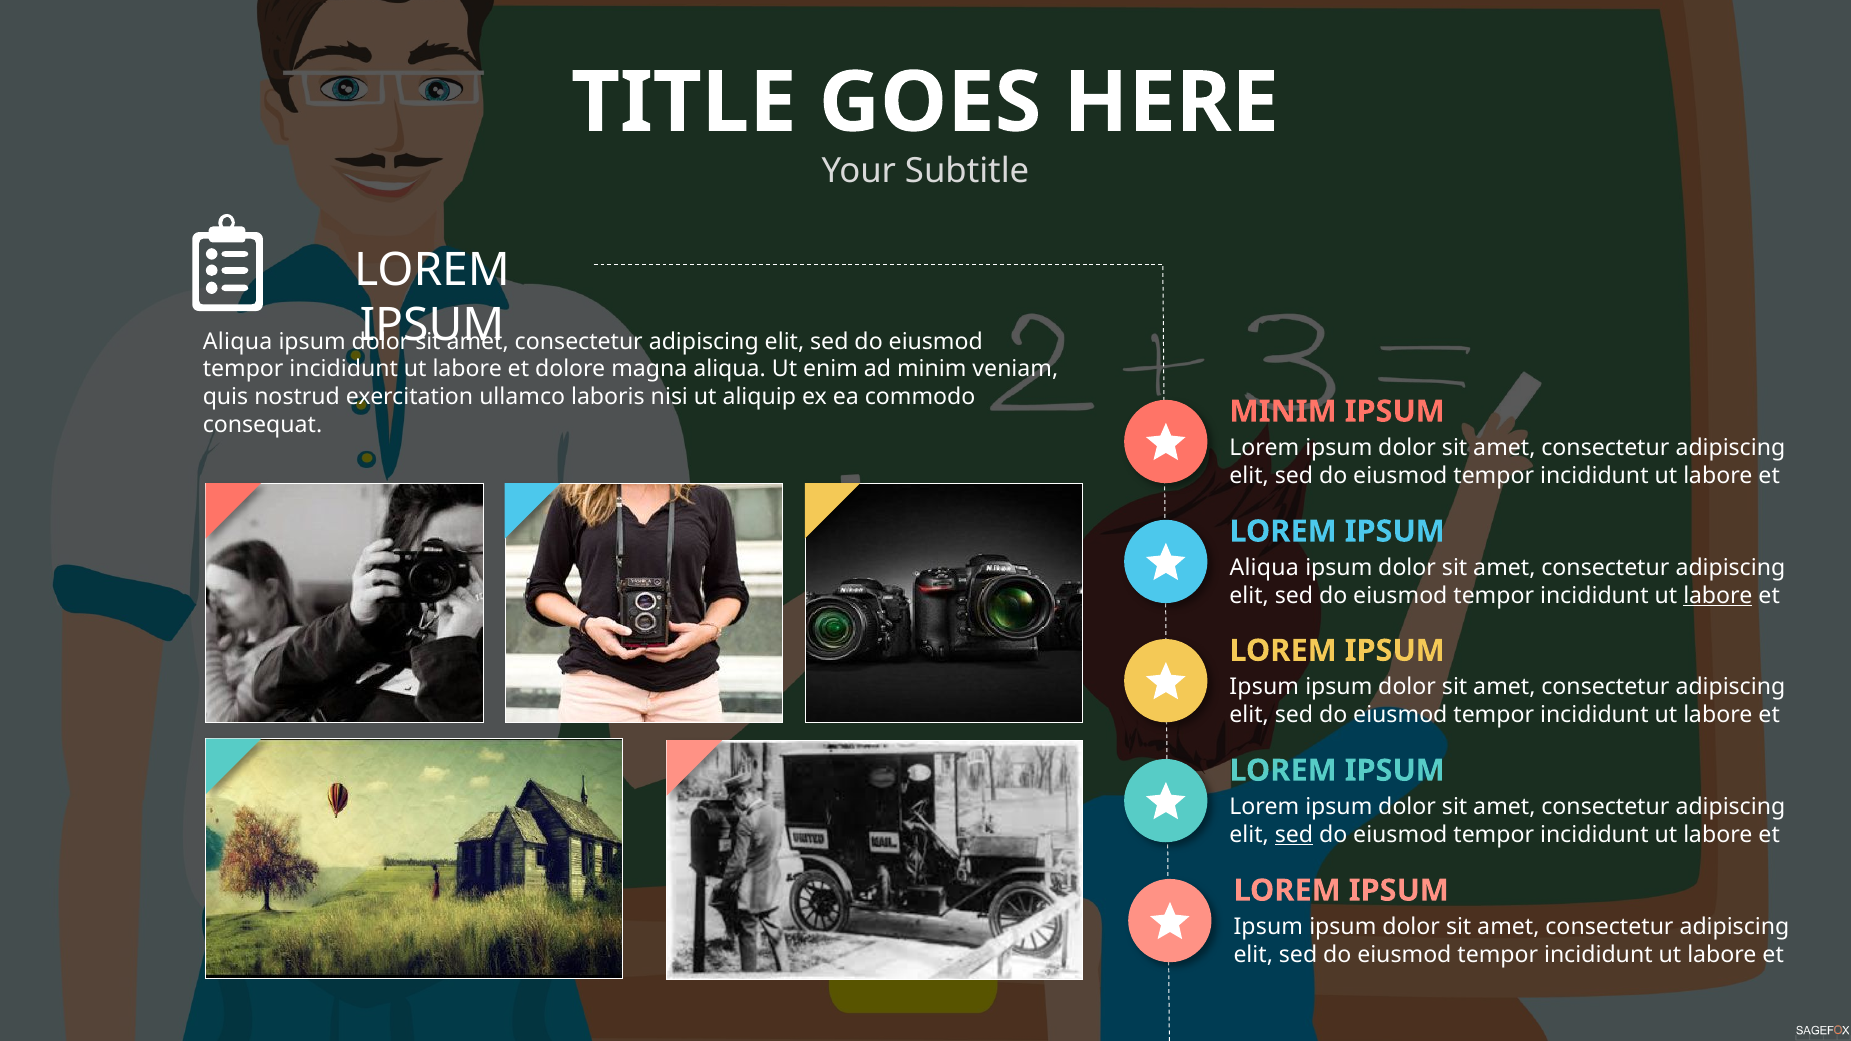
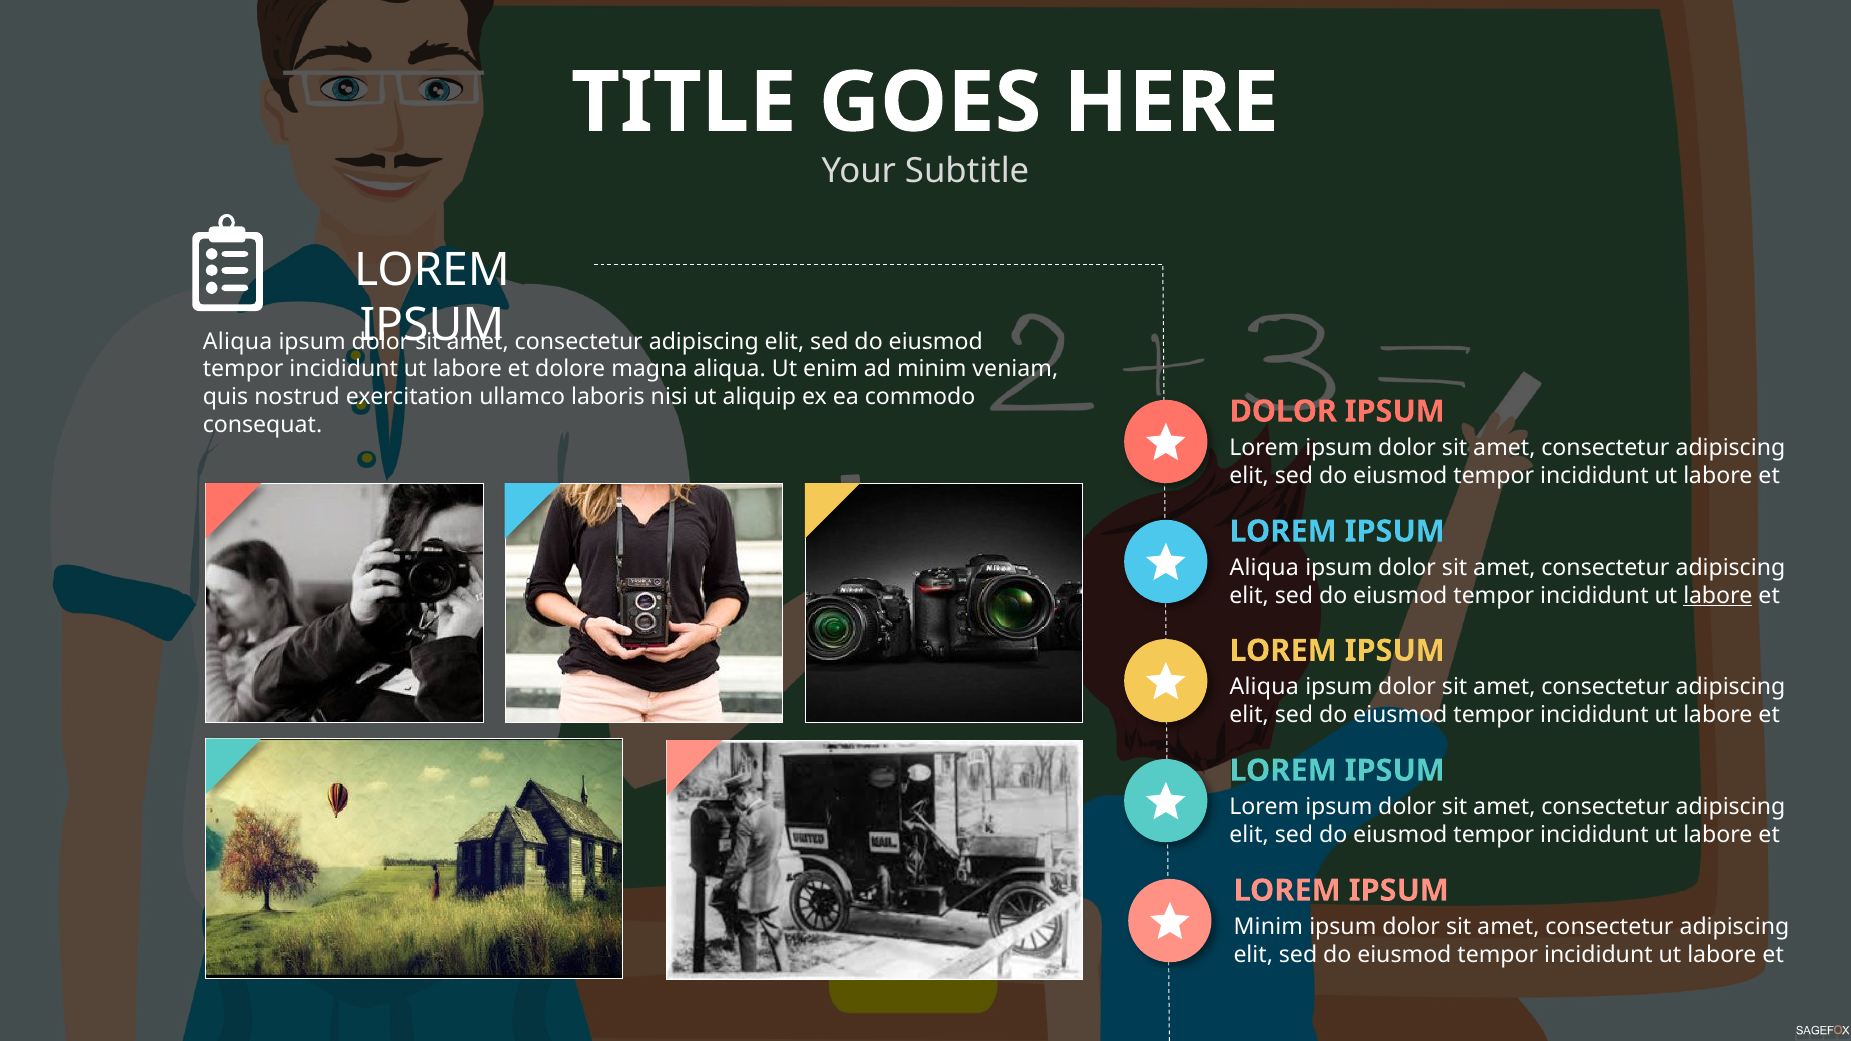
MINIM at (1283, 411): MINIM -> DOLOR
Ipsum at (1264, 687): Ipsum -> Aliqua
sed at (1294, 835) underline: present -> none
Ipsum at (1268, 927): Ipsum -> Minim
